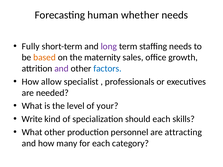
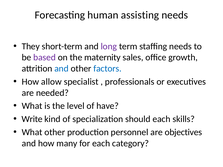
whether: whether -> assisting
Fully: Fully -> They
based colour: orange -> purple
and at (61, 69) colour: purple -> blue
your: your -> have
attracting: attracting -> objectives
